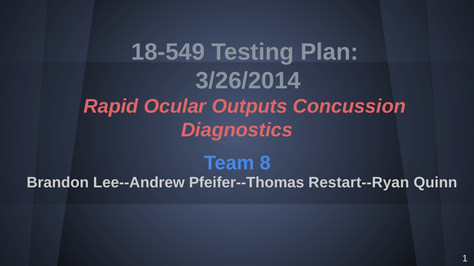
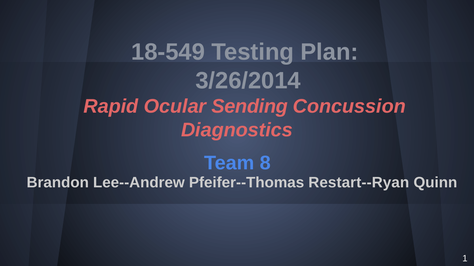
Outputs: Outputs -> Sending
